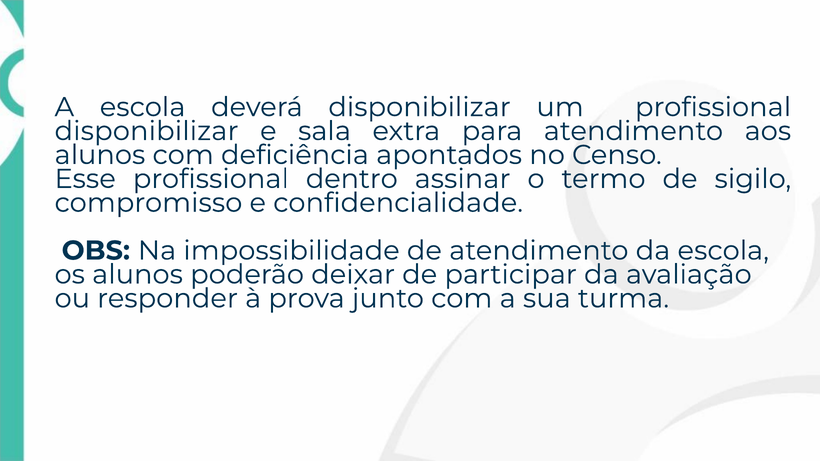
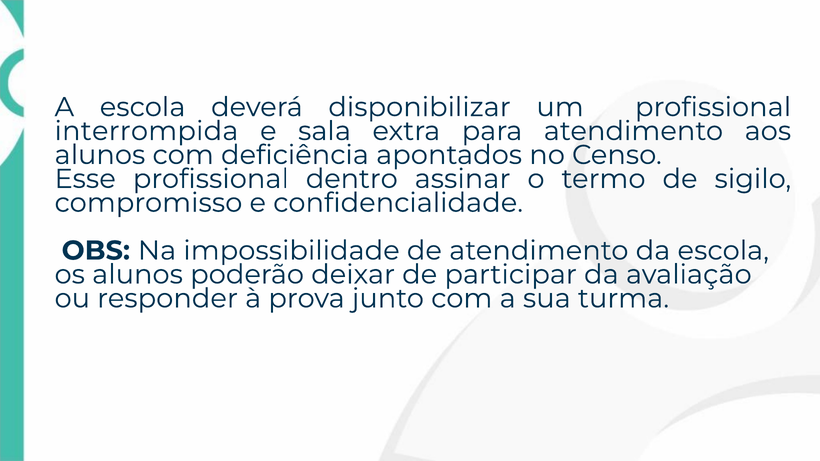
disponibilizar at (147, 131): disponibilizar -> interrompida
